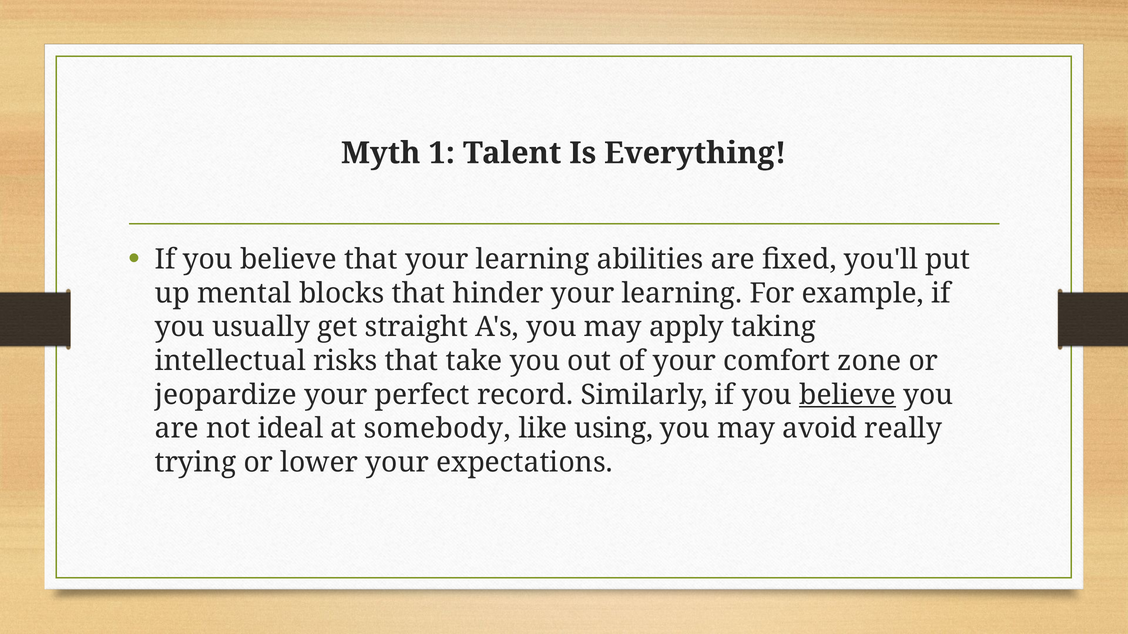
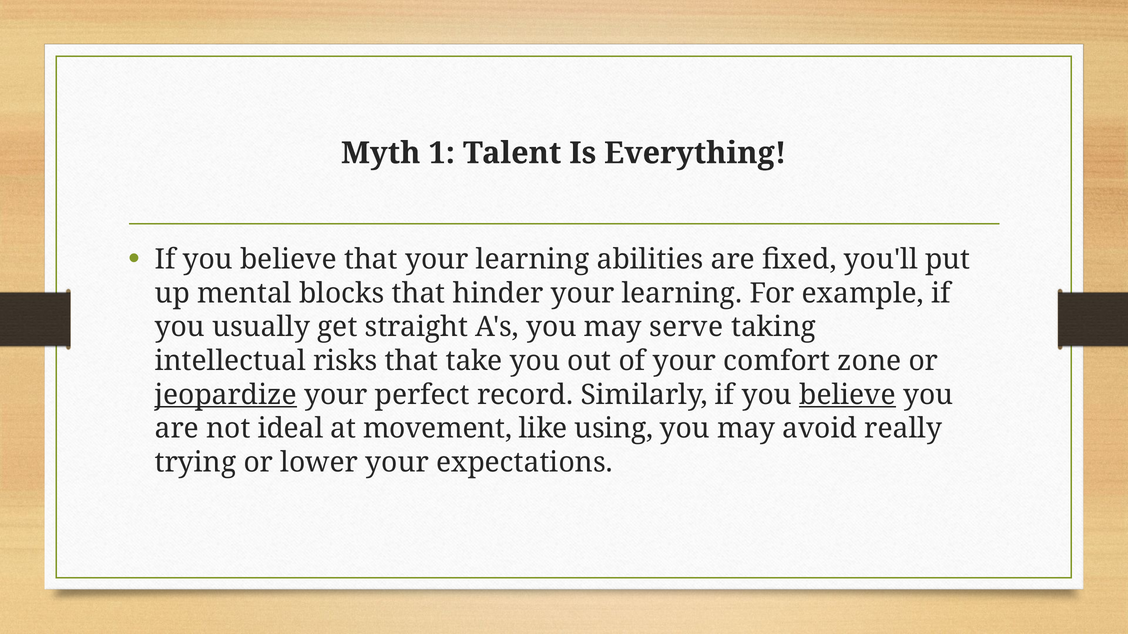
apply: apply -> serve
jeopardize underline: none -> present
somebody: somebody -> movement
